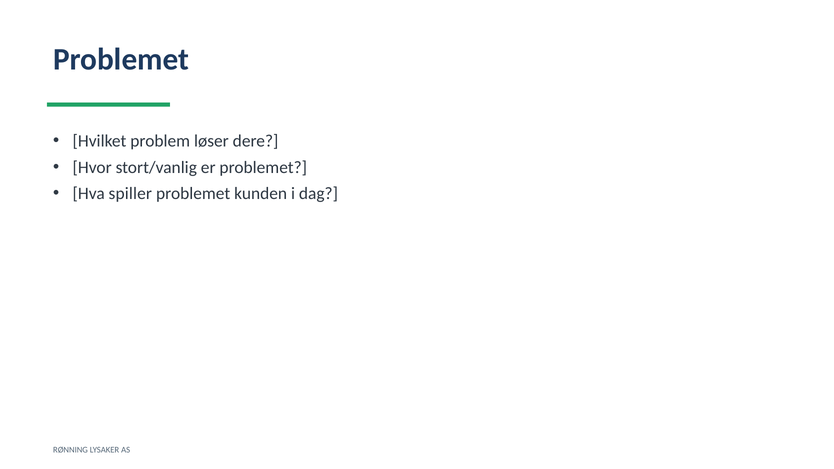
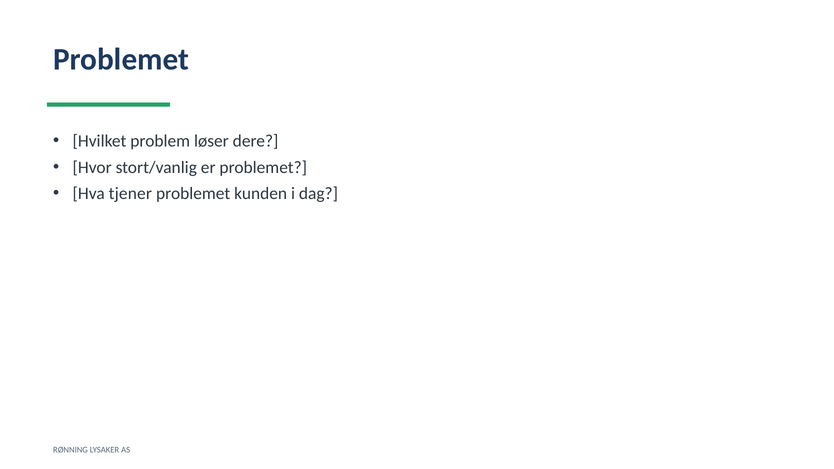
spiller: spiller -> tjener
